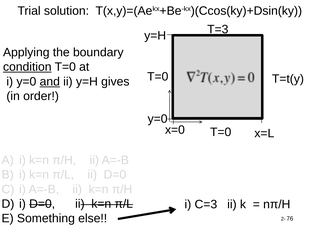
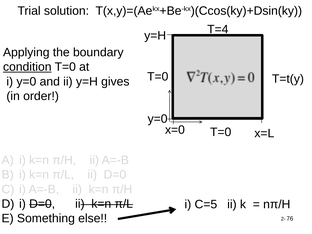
T=3: T=3 -> T=4
and underline: present -> none
C=3: C=3 -> C=5
